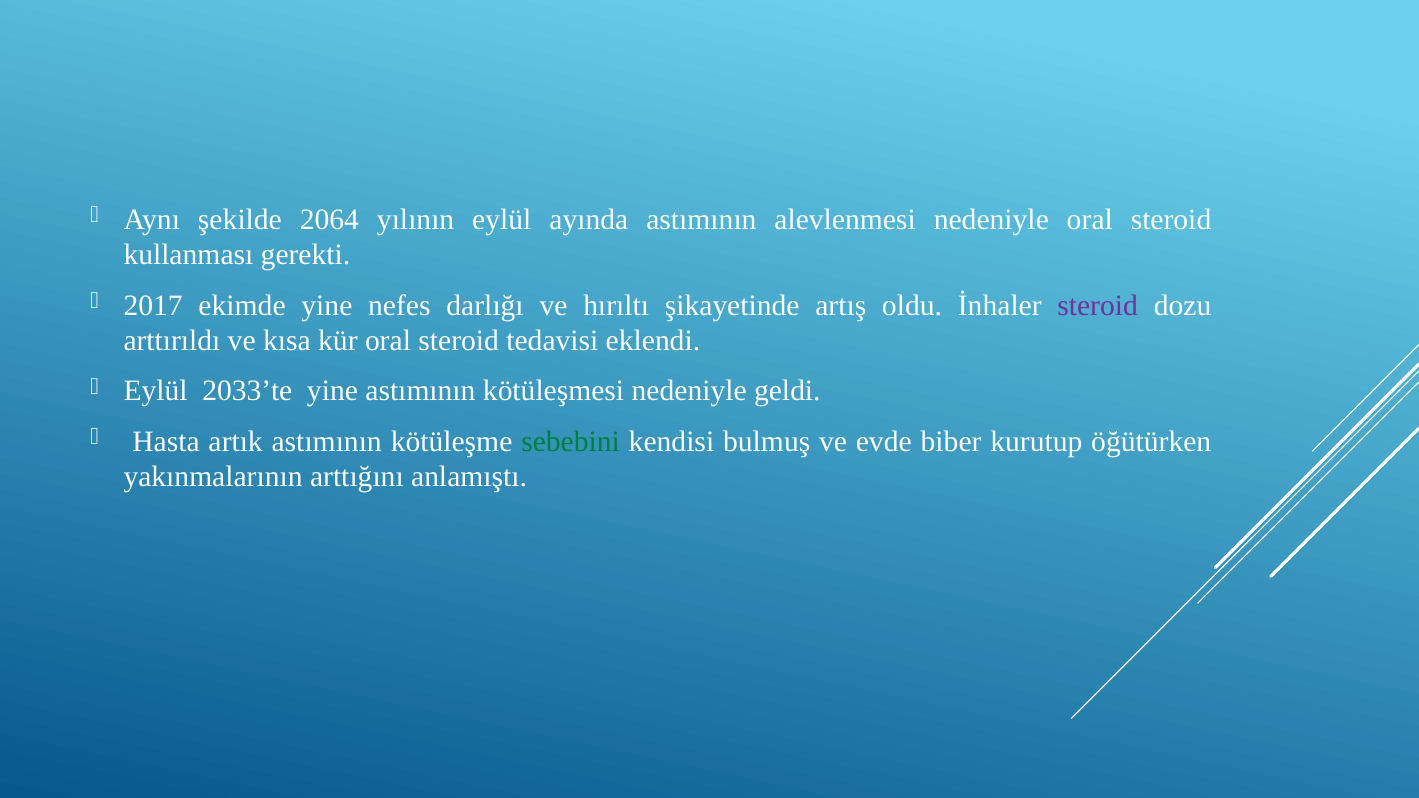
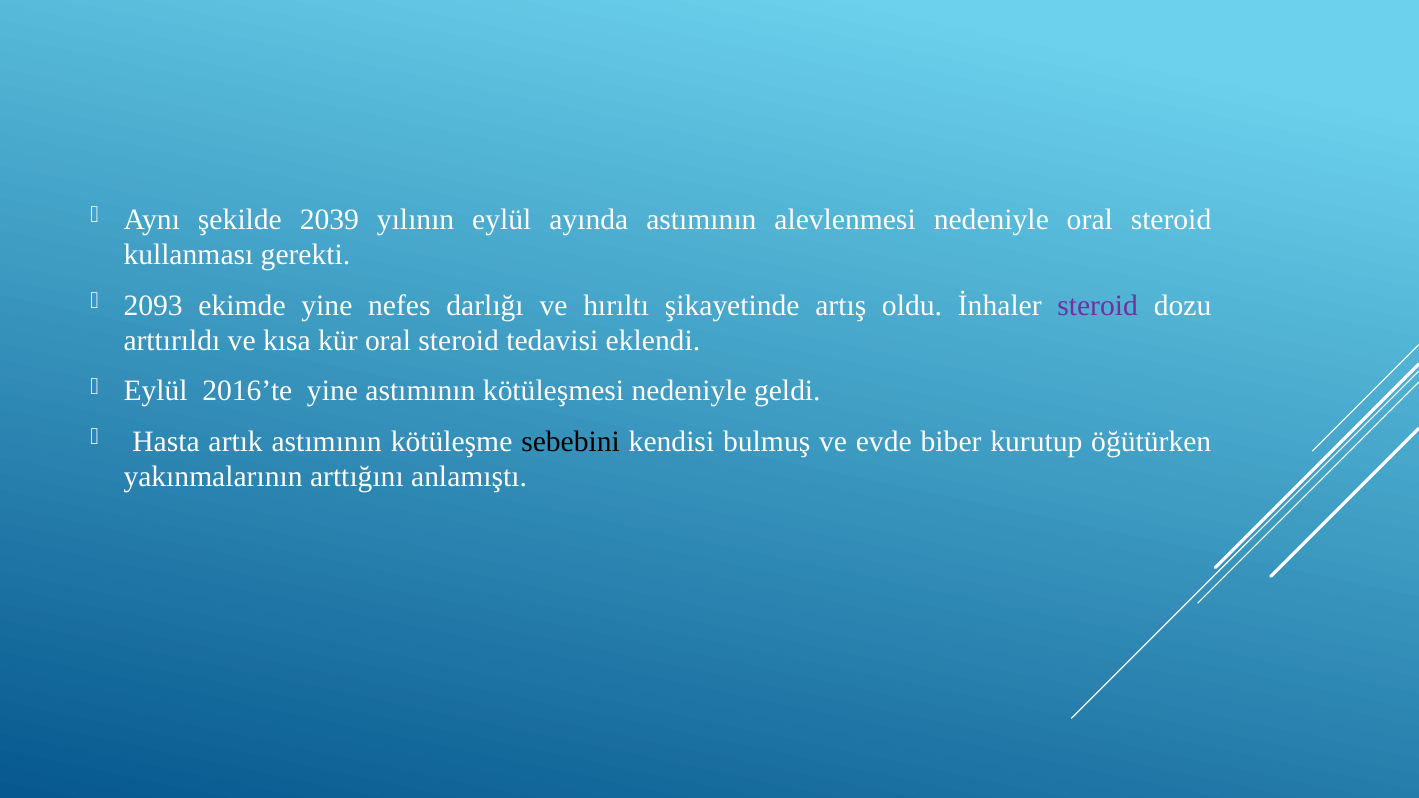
2064: 2064 -> 2039
2017: 2017 -> 2093
2033’te: 2033’te -> 2016’te
sebebini colour: green -> black
